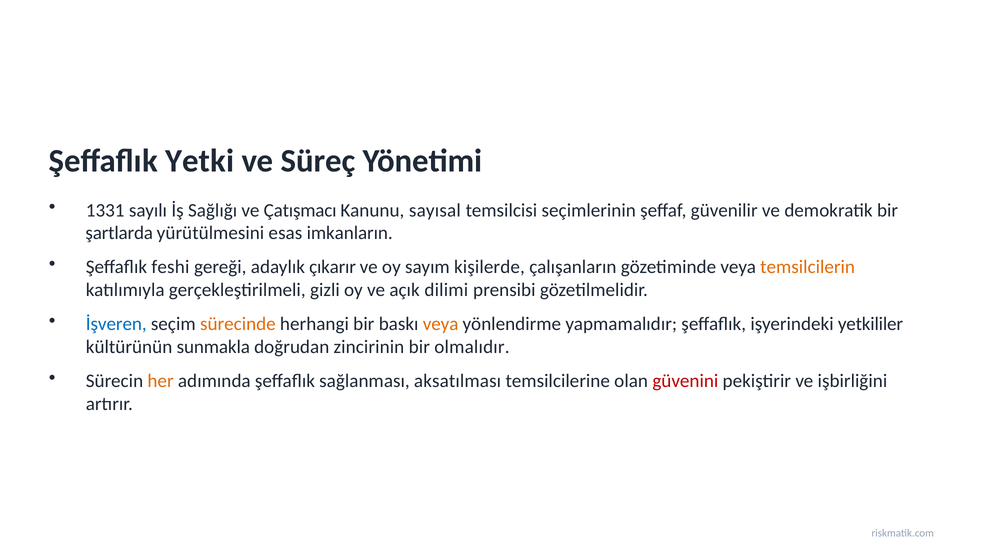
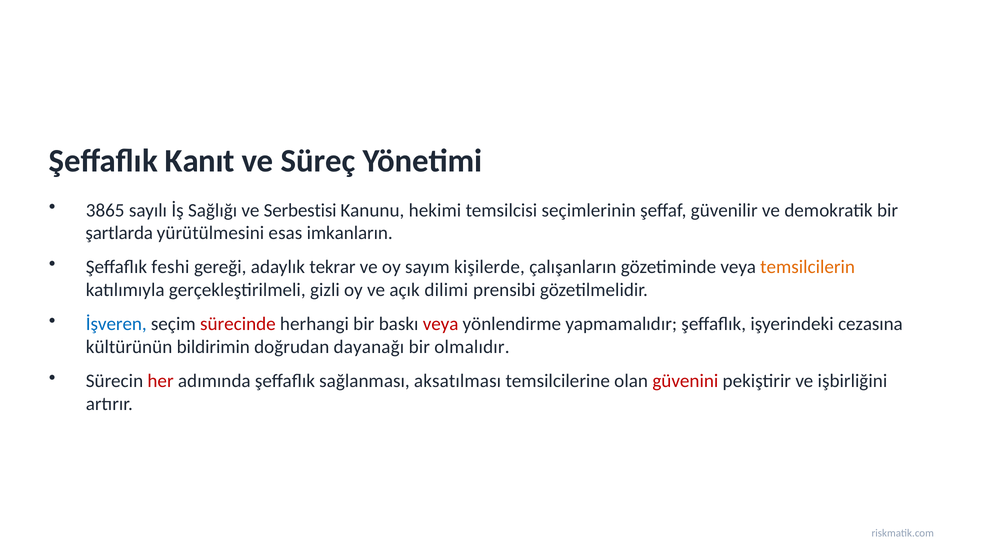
Yetki: Yetki -> Kanıt
1331: 1331 -> 3865
Çatışmacı: Çatışmacı -> Serbestisi
sayısal: sayısal -> hekimi
çıkarır: çıkarır -> tekrar
sürecinde colour: orange -> red
veya at (441, 324) colour: orange -> red
yetkililer: yetkililer -> cezasına
sunmakla: sunmakla -> bildirimin
zincirinin: zincirinin -> dayanağı
her colour: orange -> red
